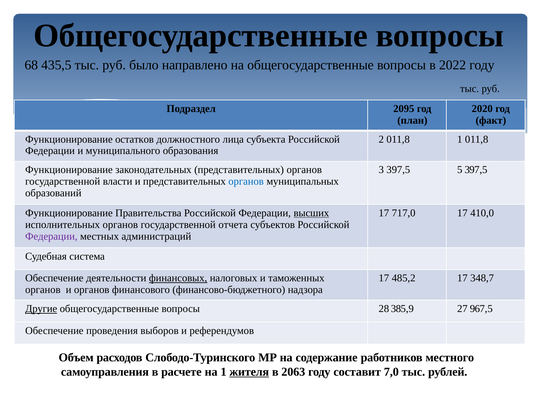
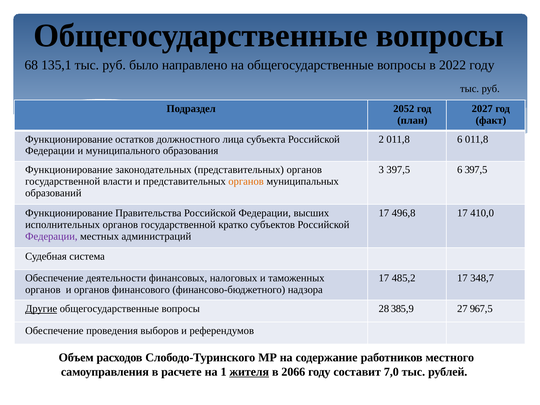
435,5: 435,5 -> 135,1
2095: 2095 -> 2052
2020: 2020 -> 2027
011,8 1: 1 -> 6
397,5 5: 5 -> 6
органов at (246, 181) colour: blue -> orange
высших underline: present -> none
717,0: 717,0 -> 496,8
отчета: отчета -> кратко
финансовых underline: present -> none
2063: 2063 -> 2066
